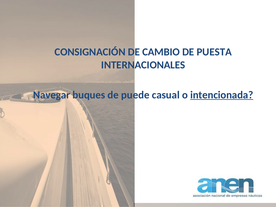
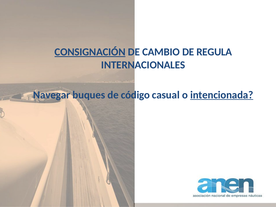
CONSIGNACIÓN underline: none -> present
PUESTA: PUESTA -> REGULA
puede: puede -> código
